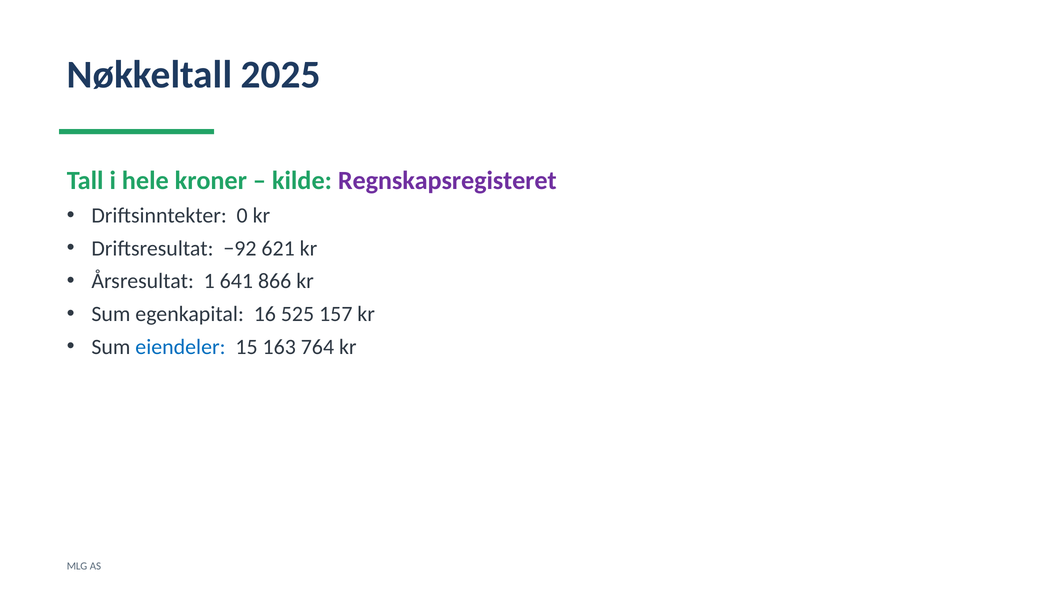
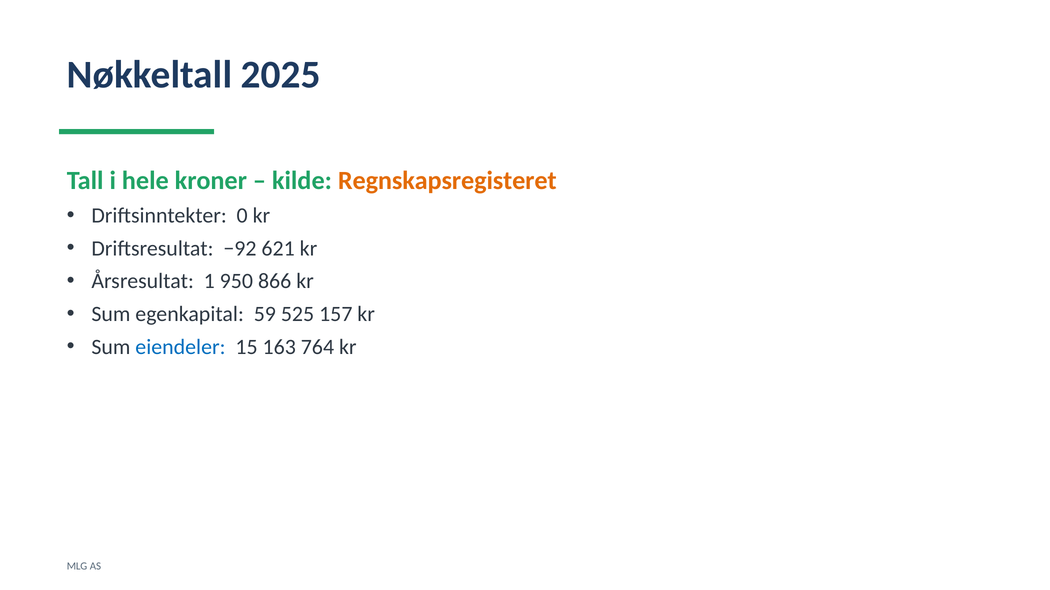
Regnskapsregisteret colour: purple -> orange
641: 641 -> 950
16: 16 -> 59
